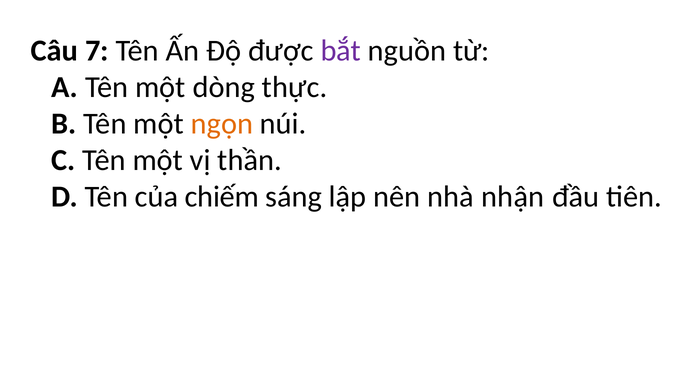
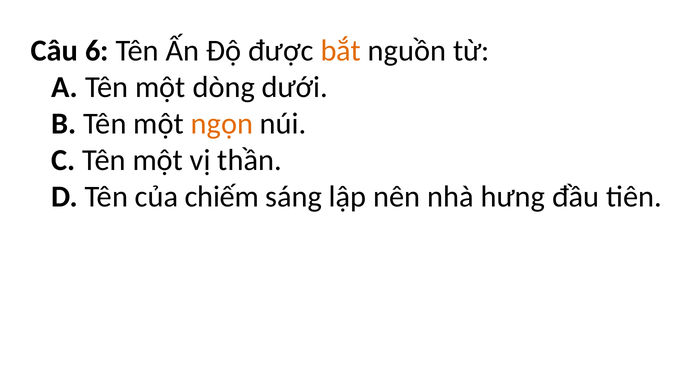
7: 7 -> 6
bắt colour: purple -> orange
thực: thực -> dưới
nhận: nhận -> hưng
